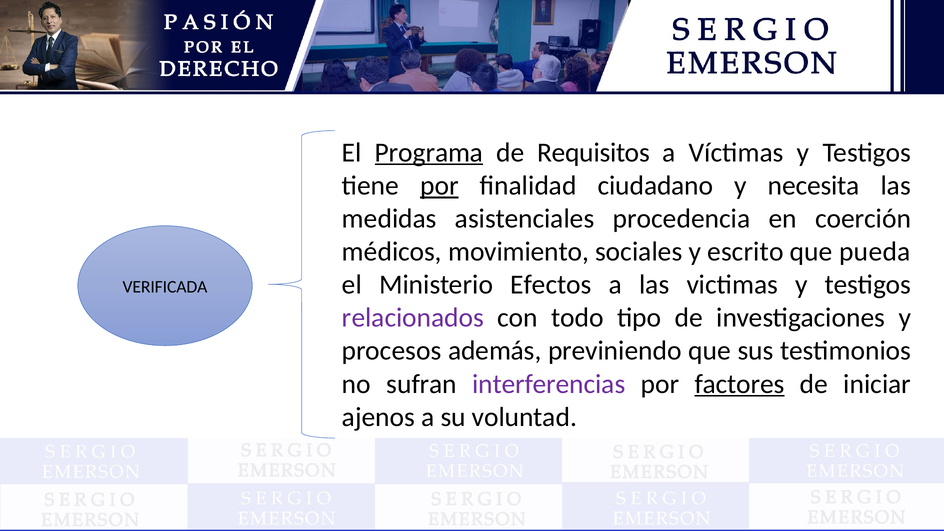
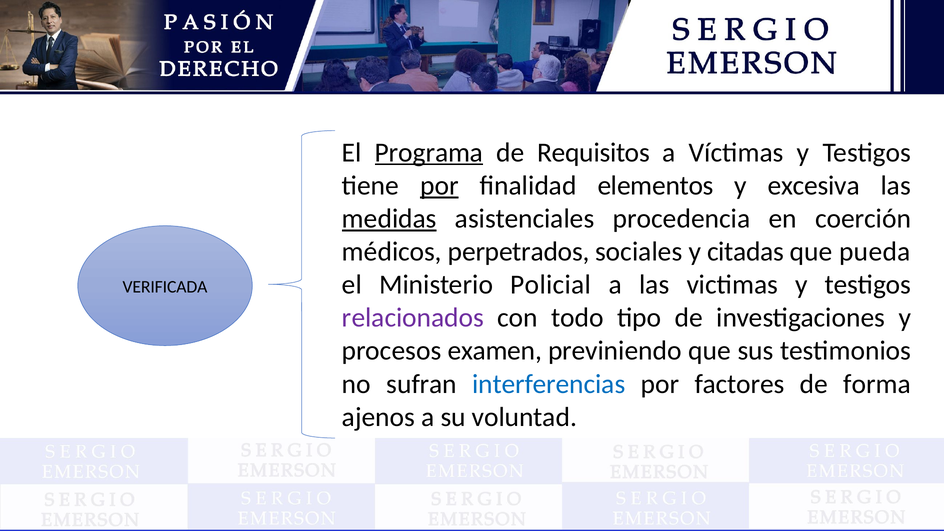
ciudadano: ciudadano -> elementos
necesita: necesita -> excesiva
medidas underline: none -> present
movimiento: movimiento -> perpetrados
escrito: escrito -> citadas
Efectos: Efectos -> Policial
además: además -> examen
interferencias colour: purple -> blue
factores underline: present -> none
iniciar: iniciar -> forma
